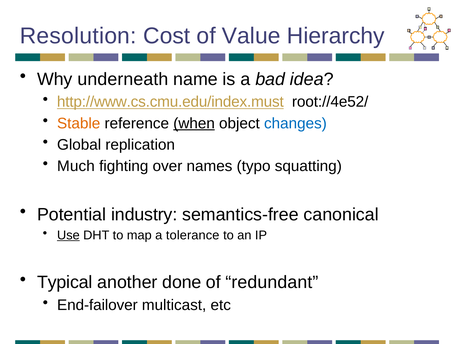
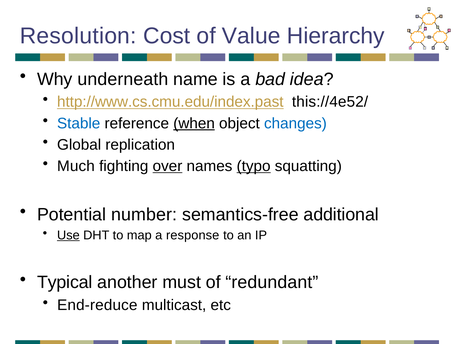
http://www.cs.cmu.edu/index.must: http://www.cs.cmu.edu/index.must -> http://www.cs.cmu.edu/index.past
root://4e52/: root://4e52/ -> this://4e52/
Stable colour: orange -> blue
over underline: none -> present
typo underline: none -> present
industry: industry -> number
canonical: canonical -> additional
tolerance: tolerance -> response
done: done -> must
End-failover: End-failover -> End-reduce
